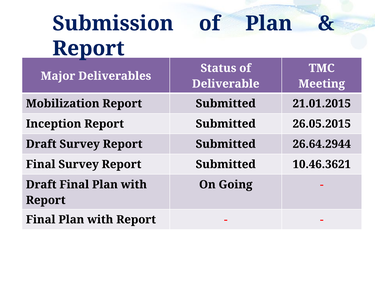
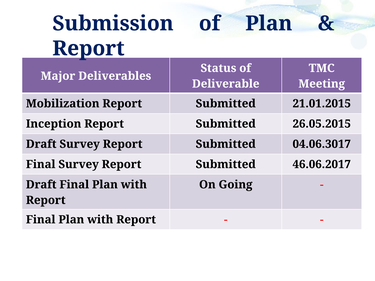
26.64.2944: 26.64.2944 -> 04.06.3017
10.46.3621: 10.46.3621 -> 46.06.2017
